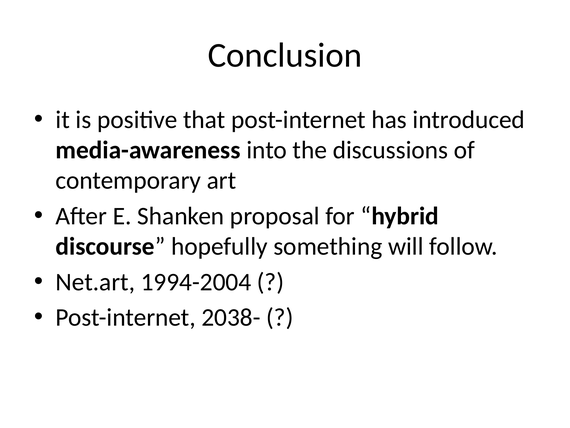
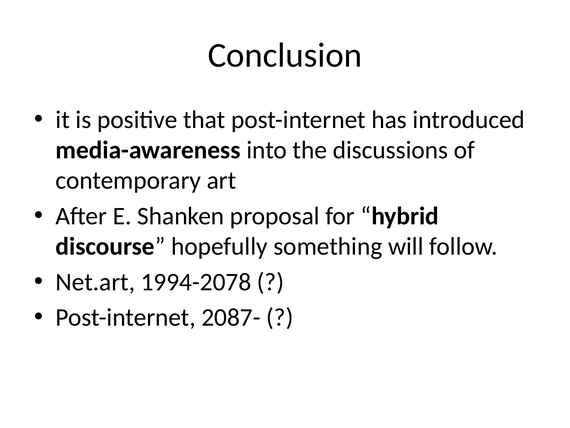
1994-2004: 1994-2004 -> 1994-2078
2038-: 2038- -> 2087-
